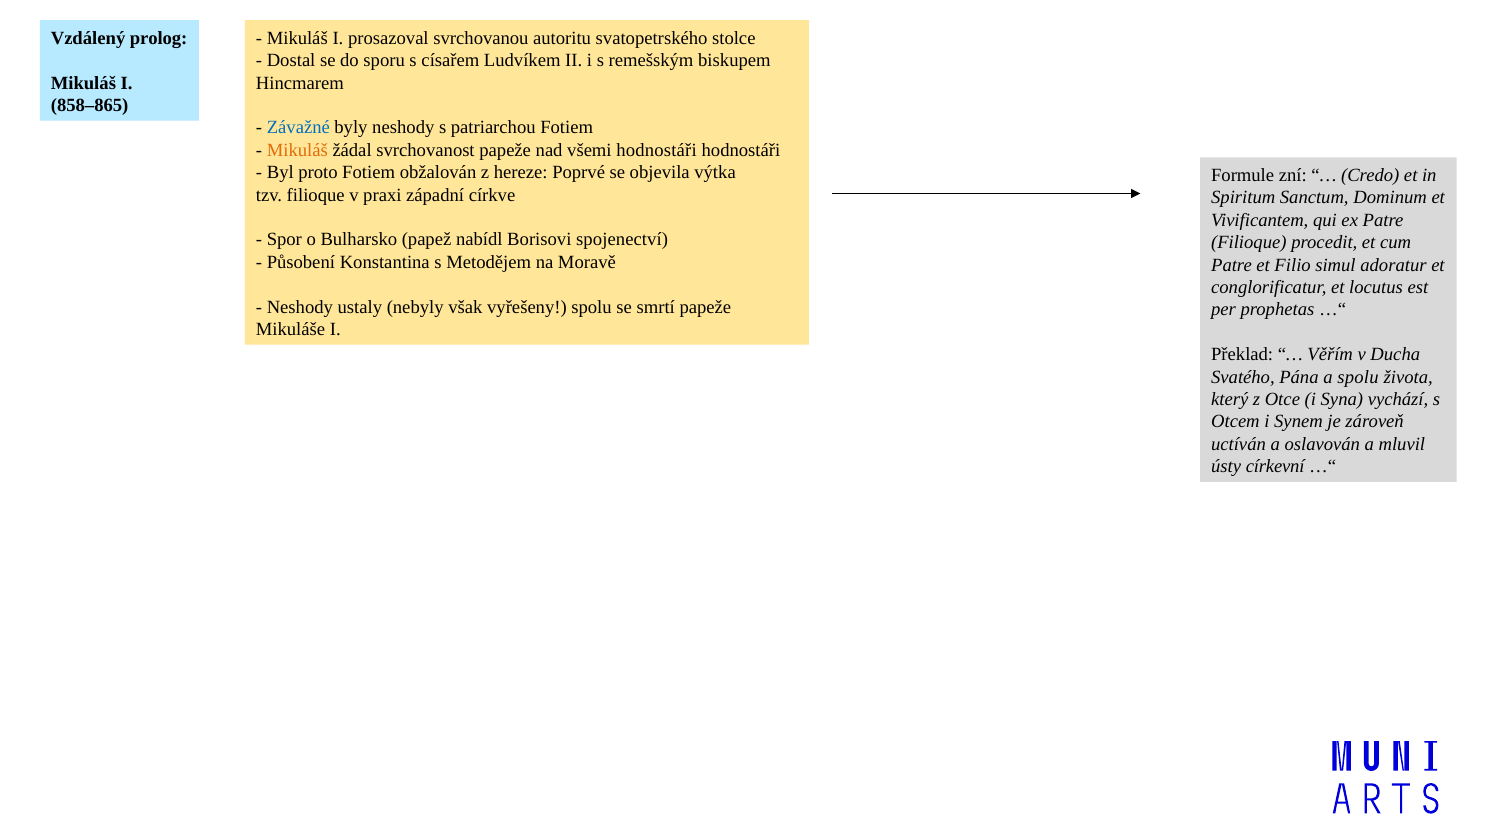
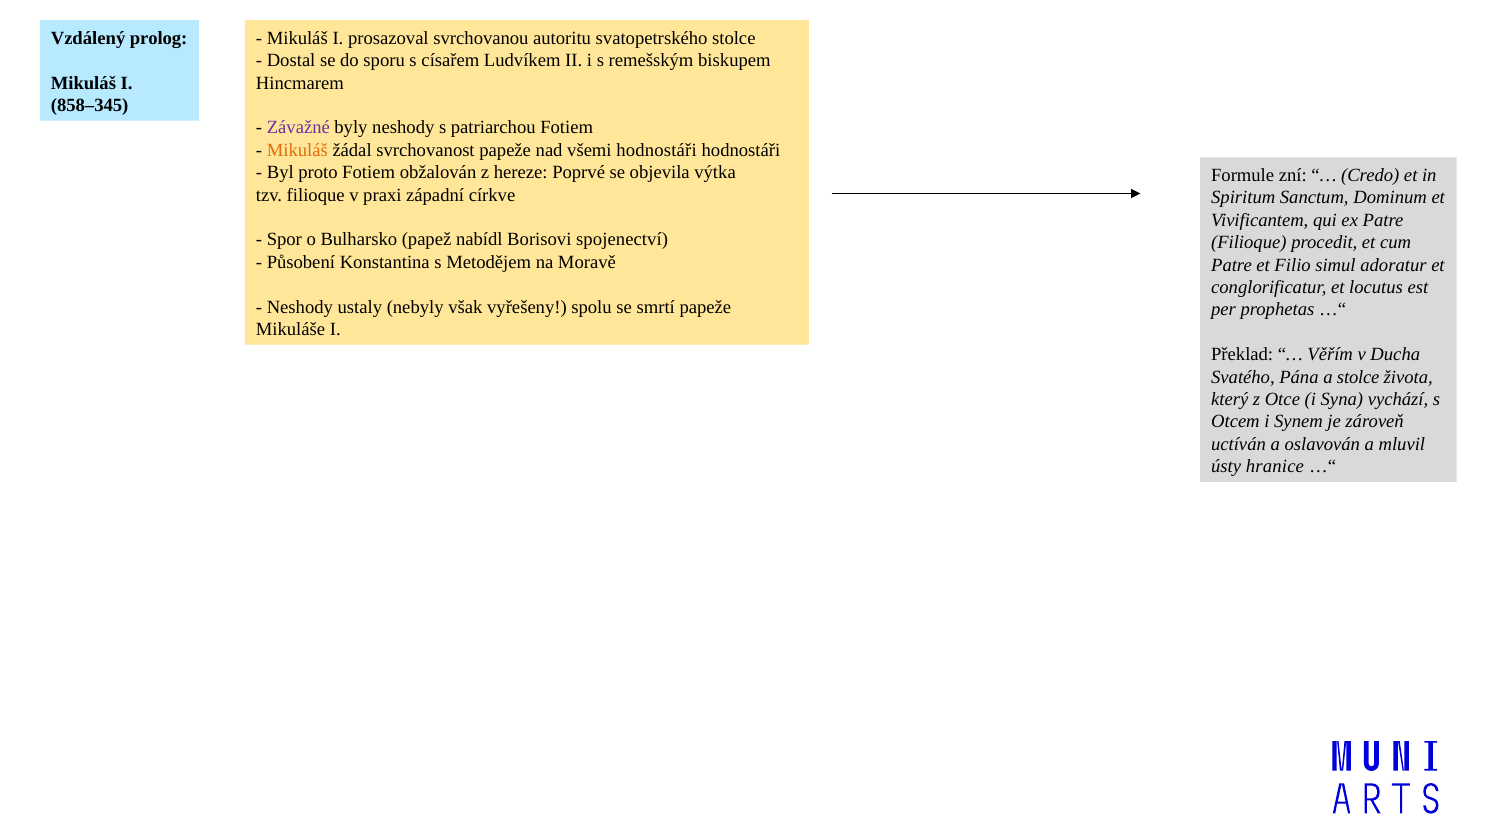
858–865: 858–865 -> 858–345
Závažné colour: blue -> purple
a spolu: spolu -> stolce
církevní: církevní -> hranice
